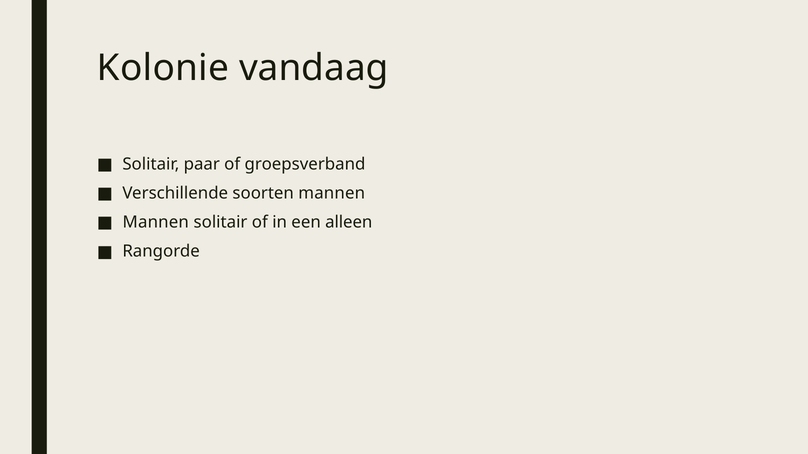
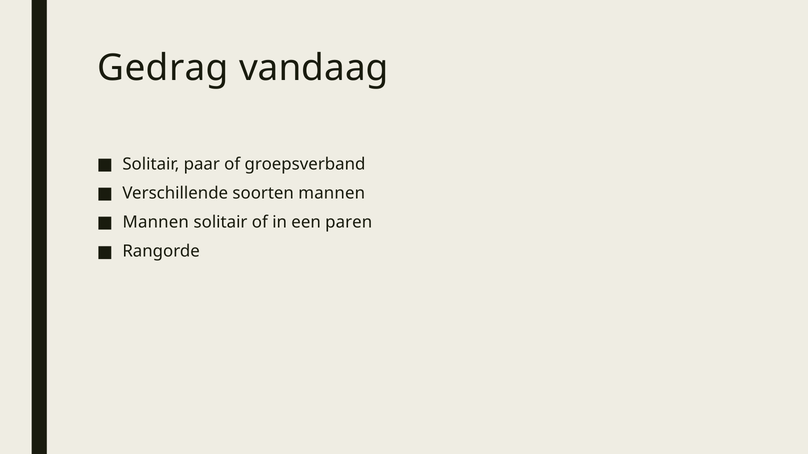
Kolonie: Kolonie -> Gedrag
alleen: alleen -> paren
